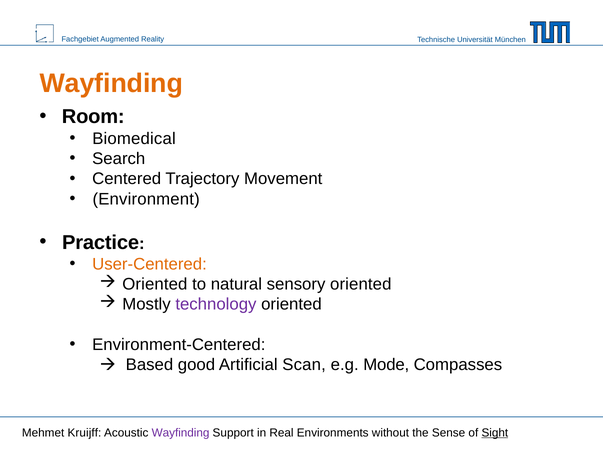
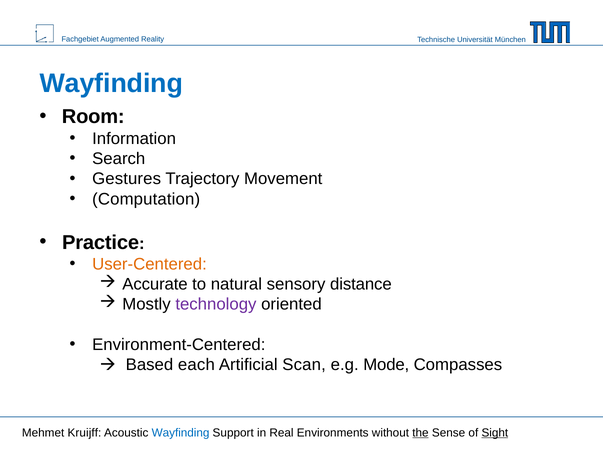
Wayfinding at (111, 83) colour: orange -> blue
Biomedical: Biomedical -> Information
Centered: Centered -> Gestures
Environment: Environment -> Computation
Oriented at (155, 285): Oriented -> Accurate
sensory oriented: oriented -> distance
good: good -> each
Wayfinding at (181, 433) colour: purple -> blue
the underline: none -> present
